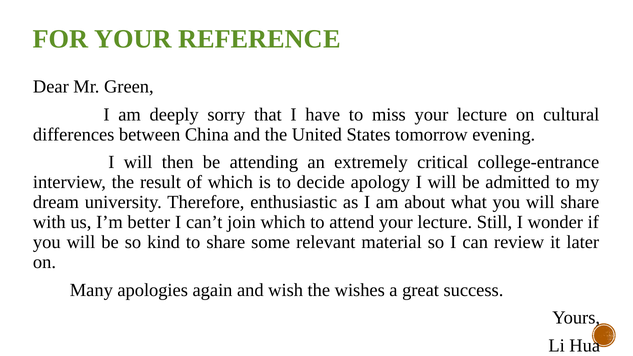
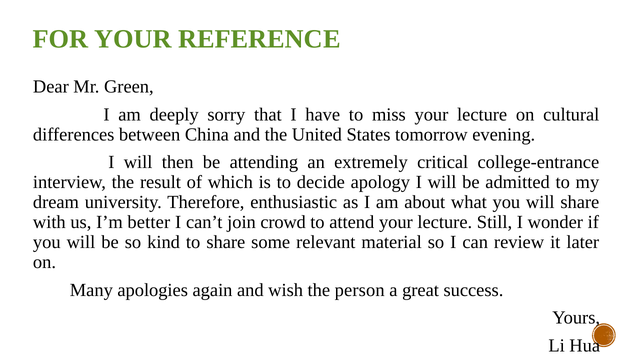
join which: which -> crowd
wishes: wishes -> person
